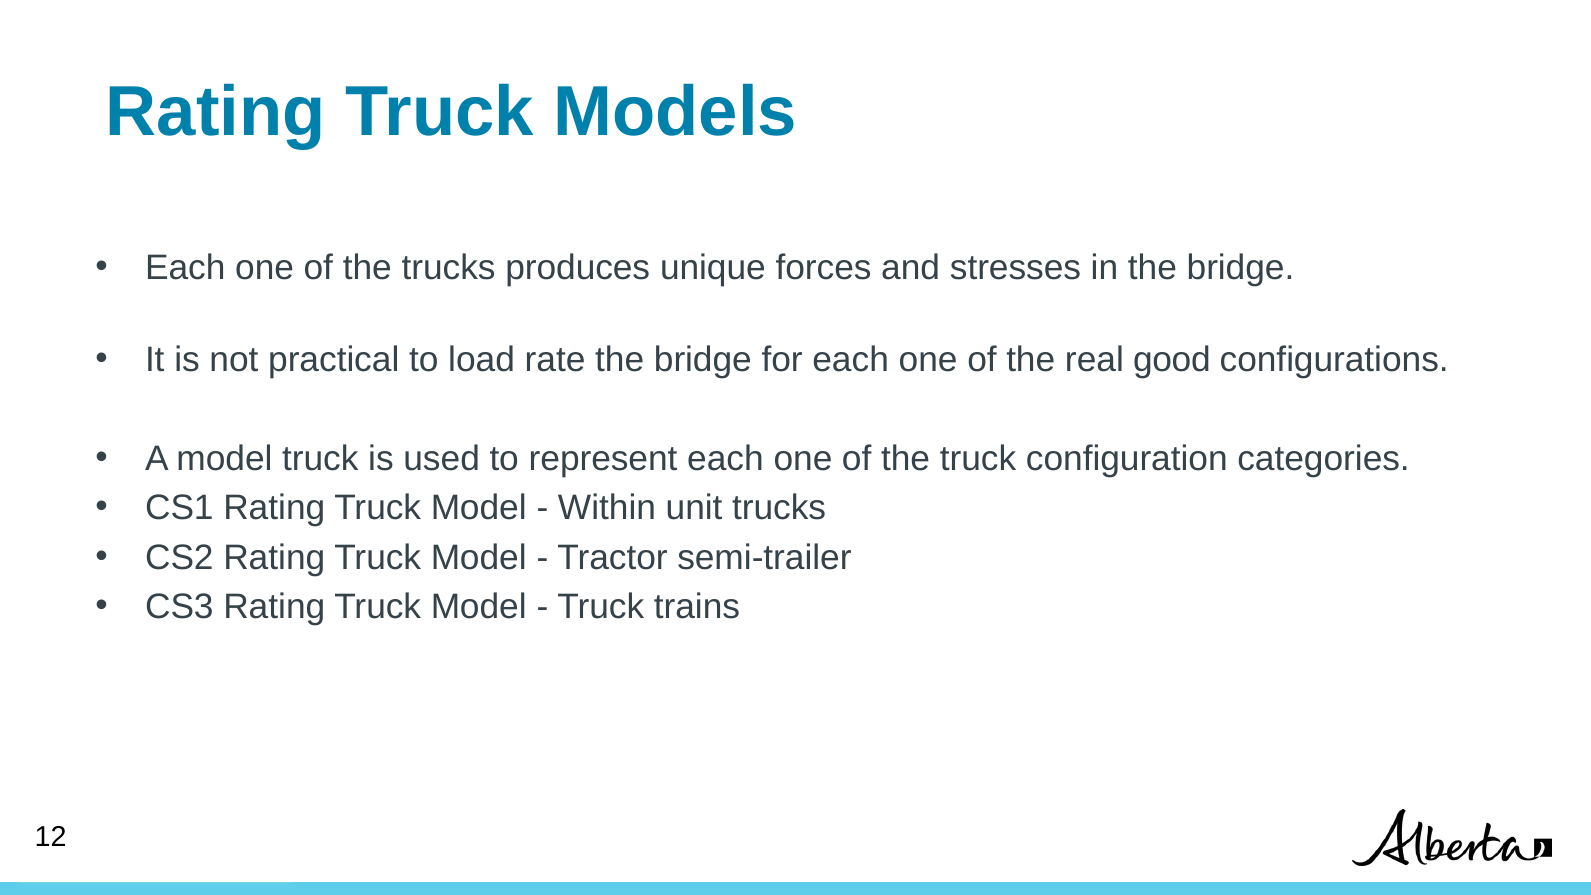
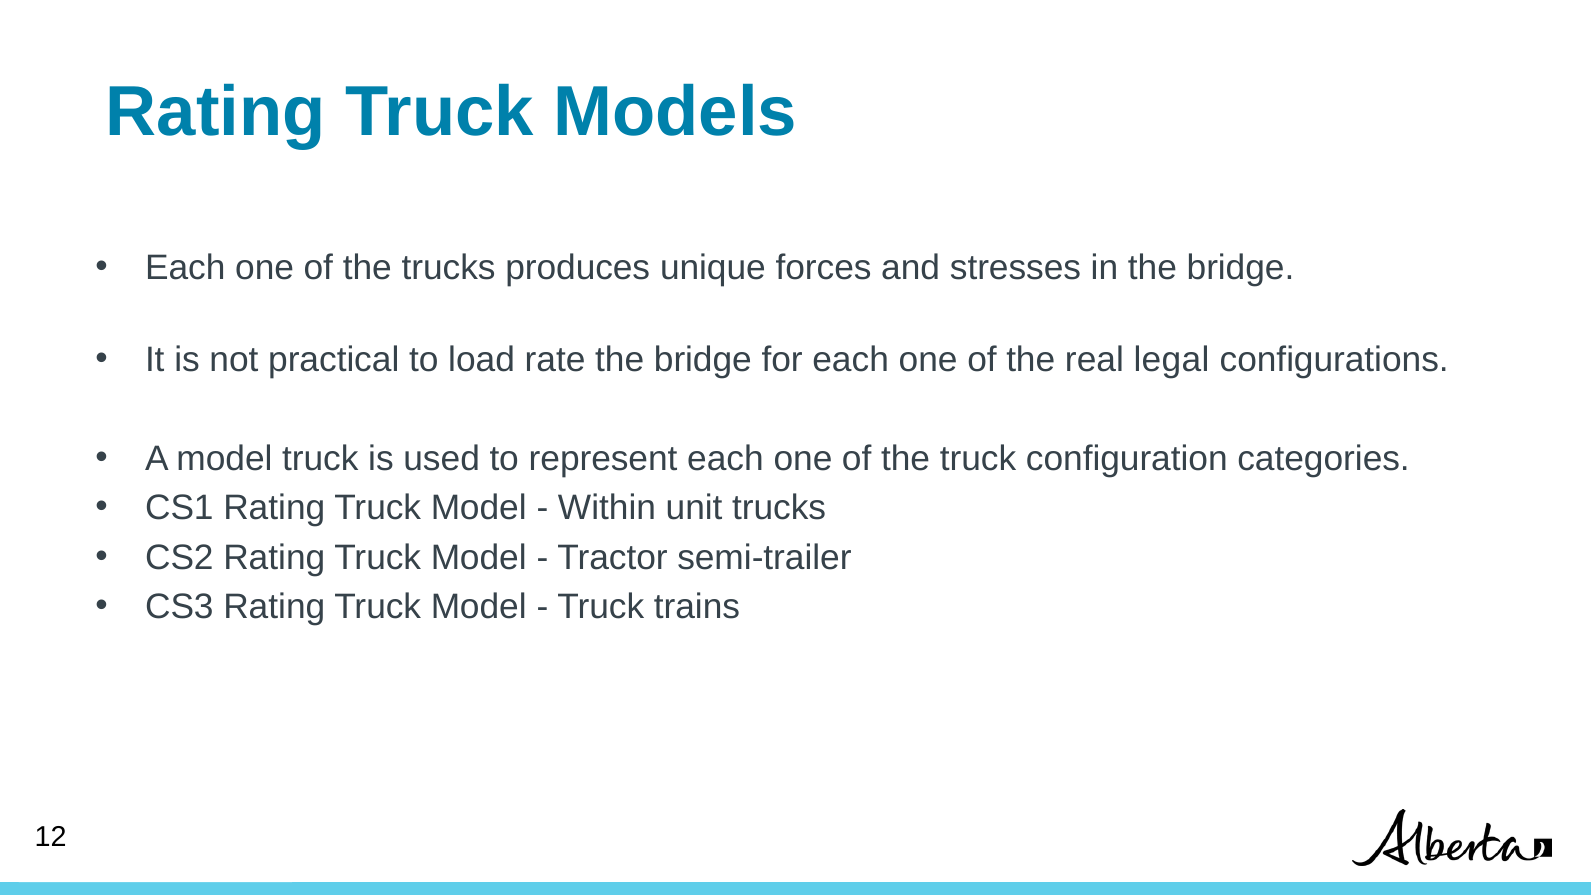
good: good -> legal
